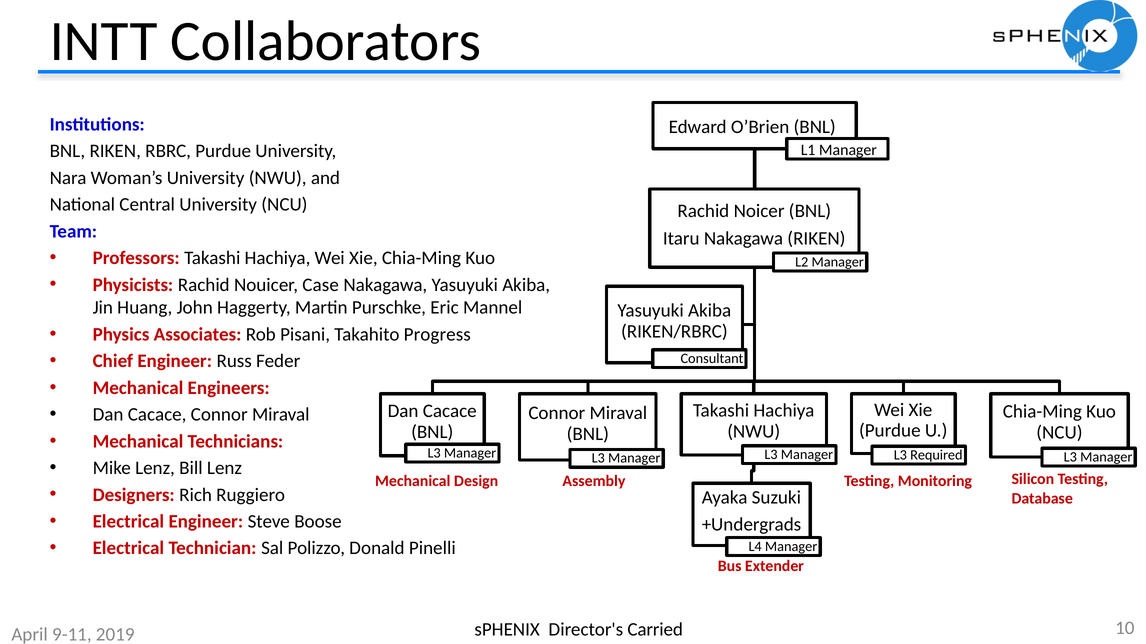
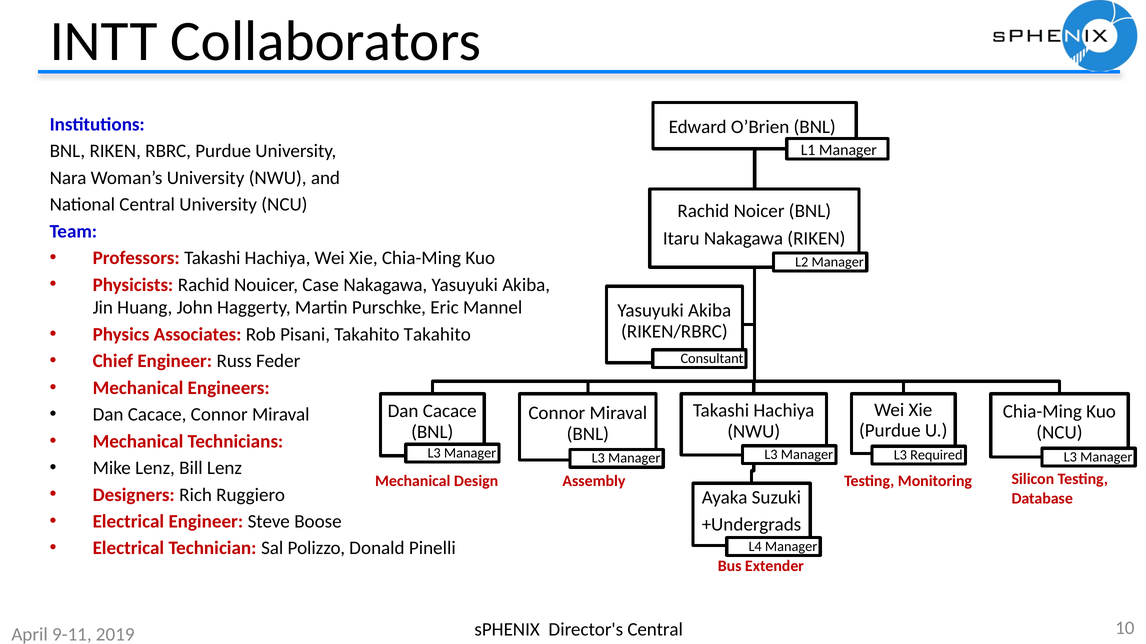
Takahito Progress: Progress -> Takahito
Director's Carried: Carried -> Central
